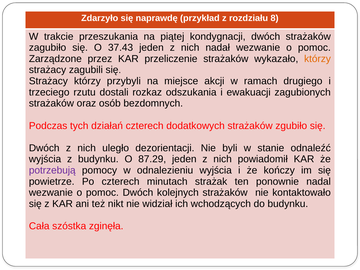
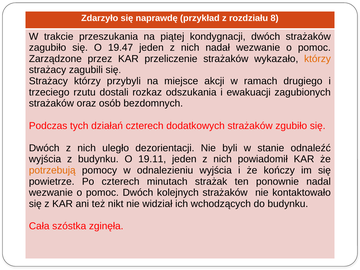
37.43: 37.43 -> 19.47
87.29: 87.29 -> 19.11
potrzebują colour: purple -> orange
